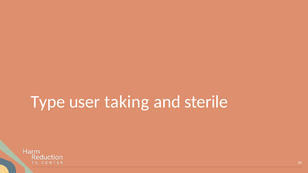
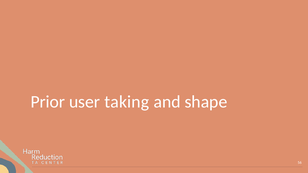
Type: Type -> Prior
sterile: sterile -> shape
